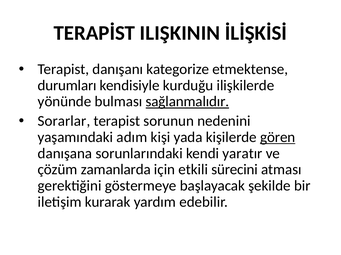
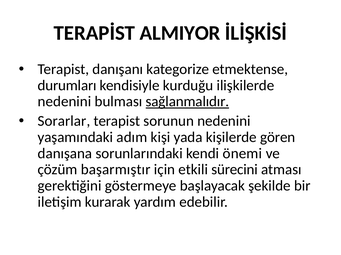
ILIŞKININ: ILIŞKININ -> ALMIYOR
yönünde at (65, 102): yönünde -> nedenini
gören underline: present -> none
yaratır: yaratır -> önemi
zamanlarda: zamanlarda -> başarmıştır
